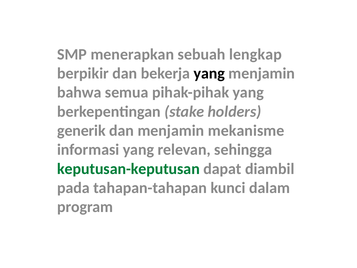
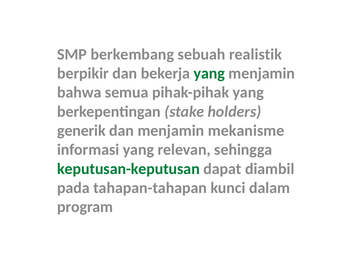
menerapkan: menerapkan -> berkembang
lengkap: lengkap -> realistik
yang at (209, 73) colour: black -> green
